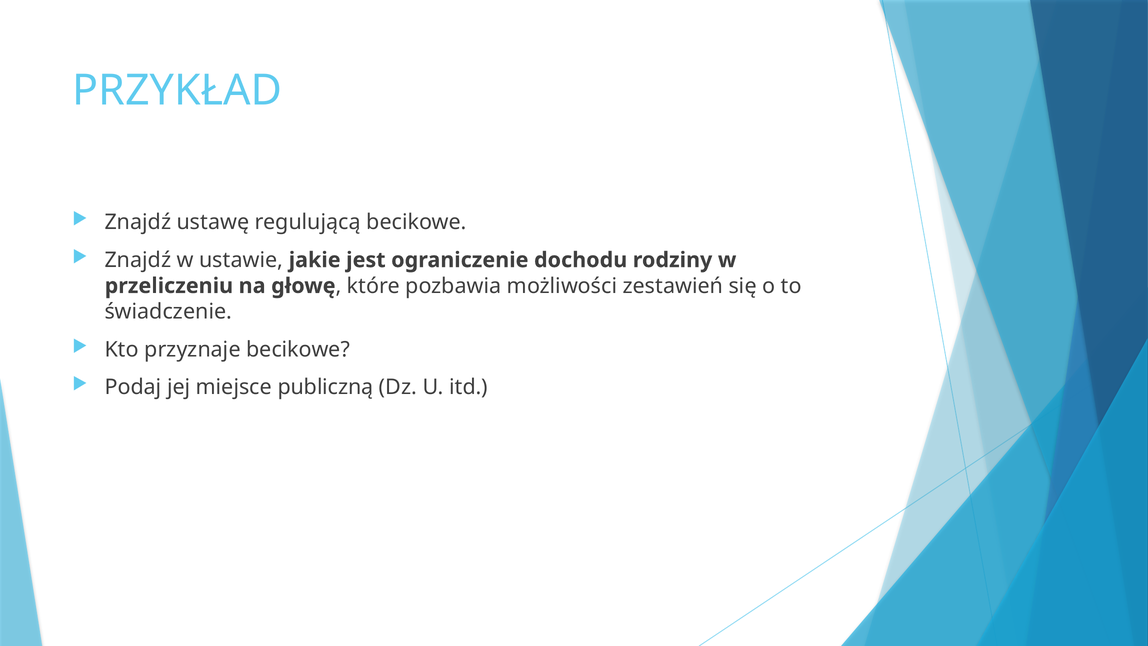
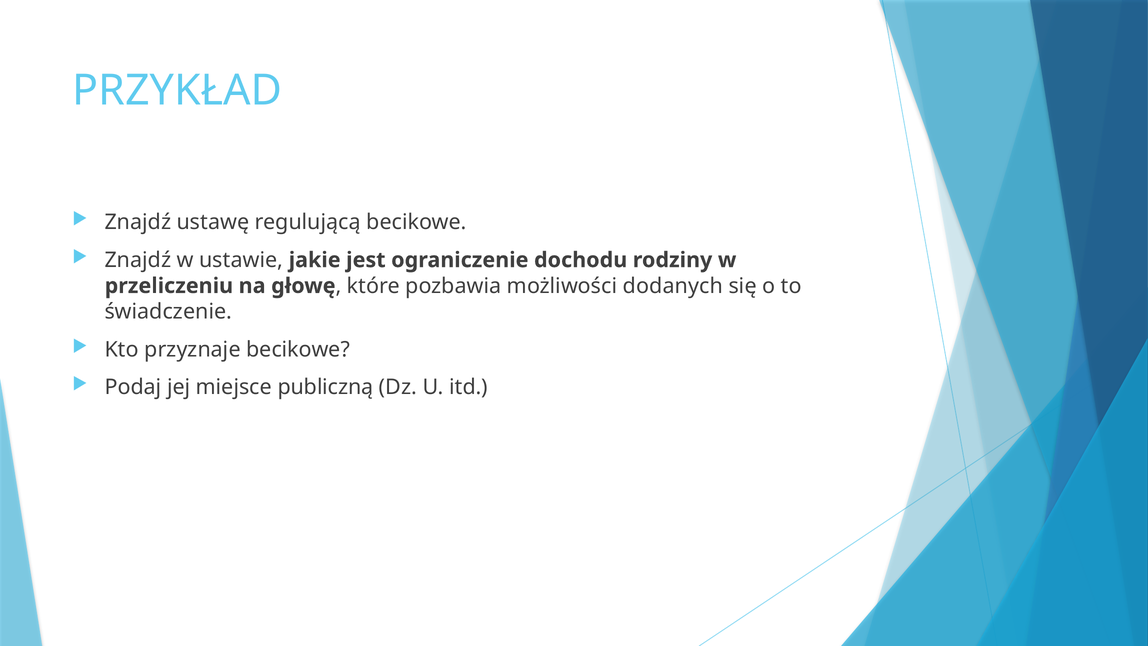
zestawień: zestawień -> dodanych
